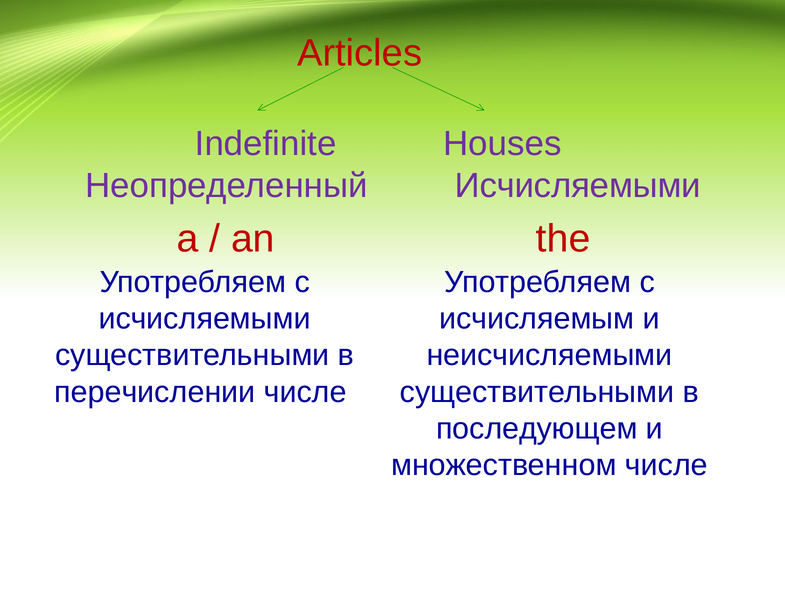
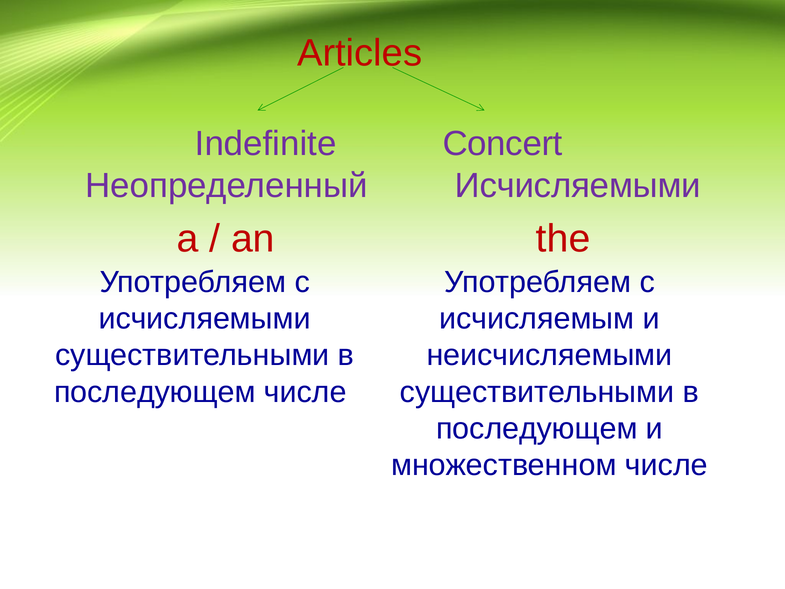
Houses: Houses -> Concert
перечислении at (155, 392): перечислении -> последующем
